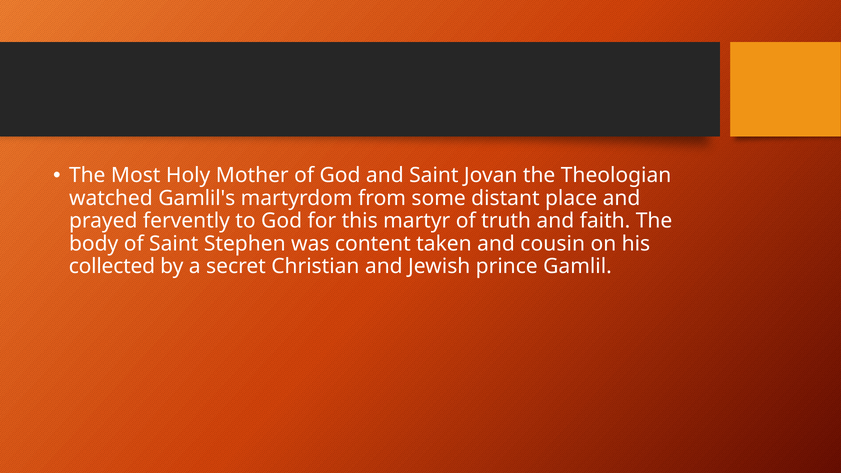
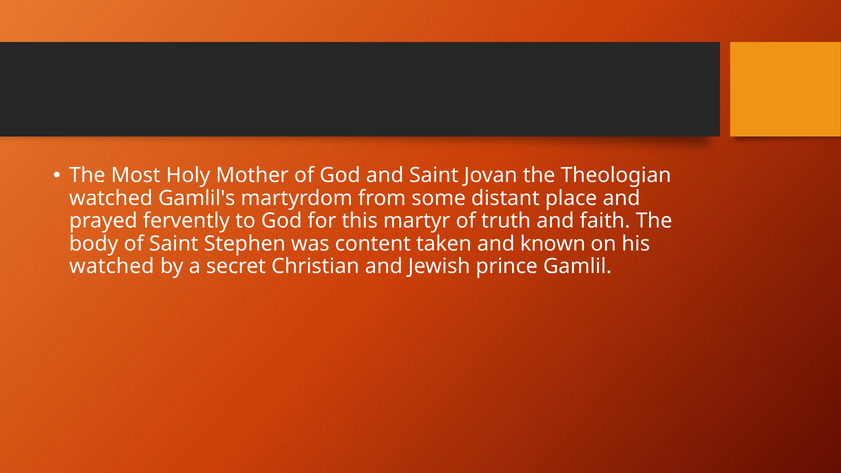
cousin: cousin -> known
collected at (112, 266): collected -> watched
